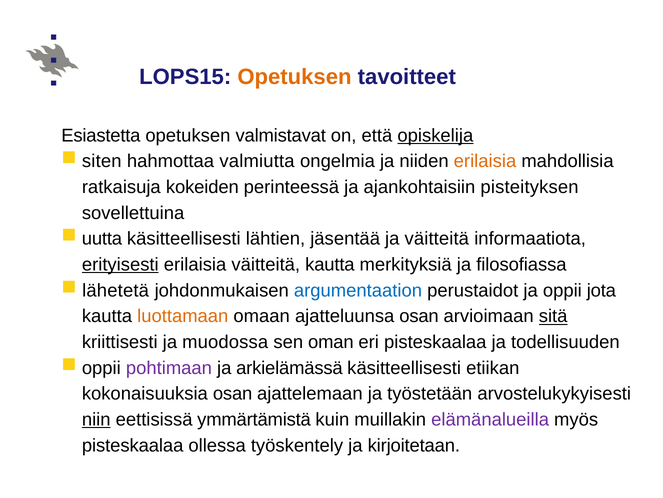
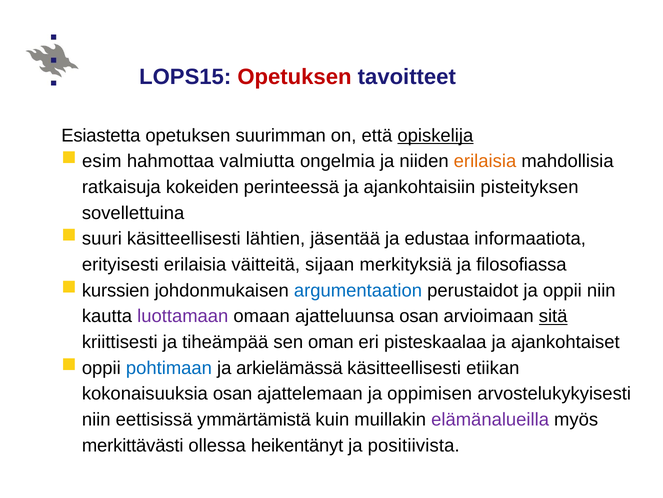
Opetuksen at (294, 77) colour: orange -> red
valmistavat: valmistavat -> suurimman
siten: siten -> esim
uutta: uutta -> suuri
ja väitteitä: väitteitä -> edustaa
erityisesti underline: present -> none
väitteitä kautta: kautta -> sijaan
lähetetä: lähetetä -> kurssien
oppii jota: jota -> niin
luottamaan colour: orange -> purple
muodossa: muodossa -> tiheämpää
todellisuuden: todellisuuden -> ajankohtaiset
pohtimaan colour: purple -> blue
työstetään: työstetään -> oppimisen
niin at (96, 419) underline: present -> none
pisteskaalaa at (133, 445): pisteskaalaa -> merkittävästi
työskentely: työskentely -> heikentänyt
kirjoitetaan: kirjoitetaan -> positiivista
